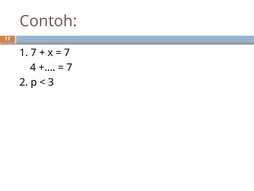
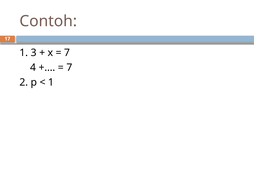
1 7: 7 -> 3
3 at (51, 82): 3 -> 1
